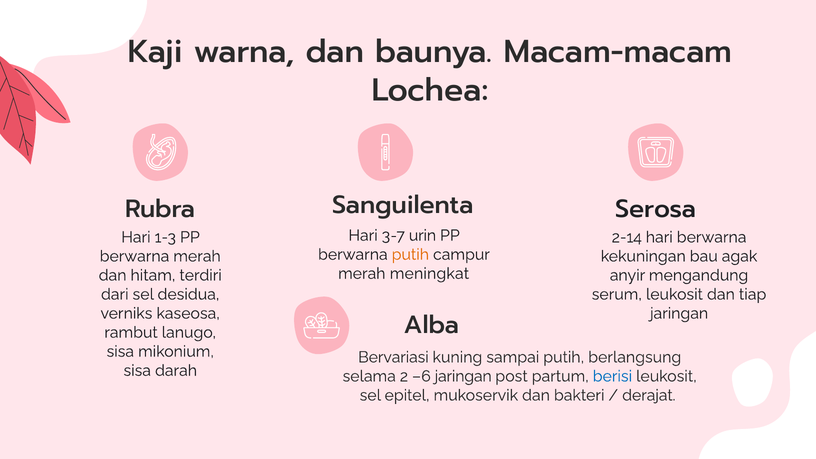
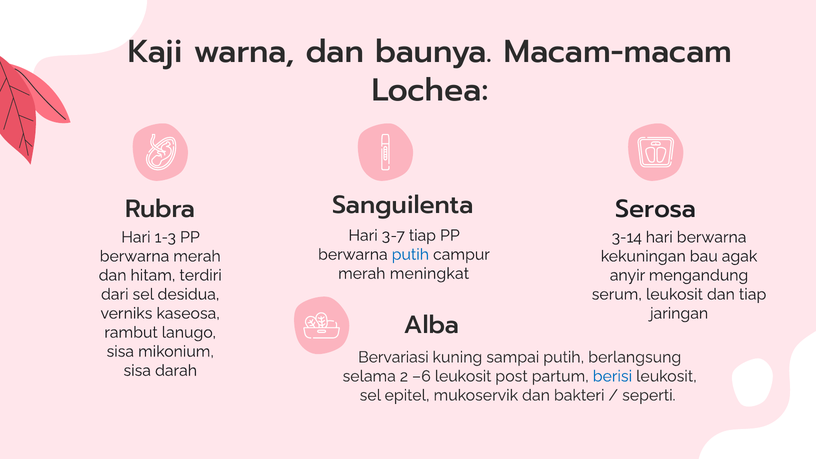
3-7 urin: urin -> tiap
2-14: 2-14 -> 3-14
putih at (410, 255) colour: orange -> blue
–6 jaringan: jaringan -> leukosit
derajat: derajat -> seperti
